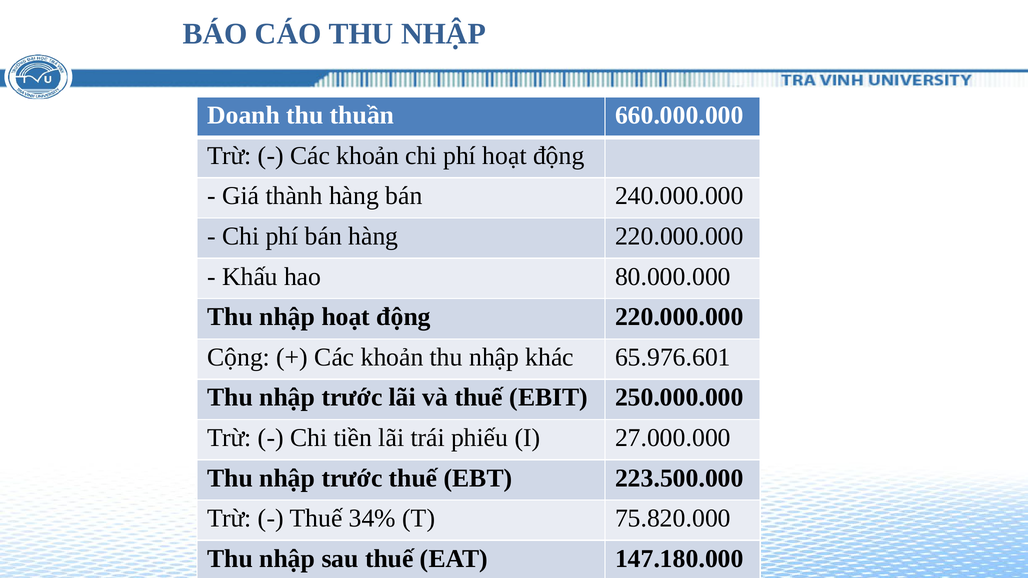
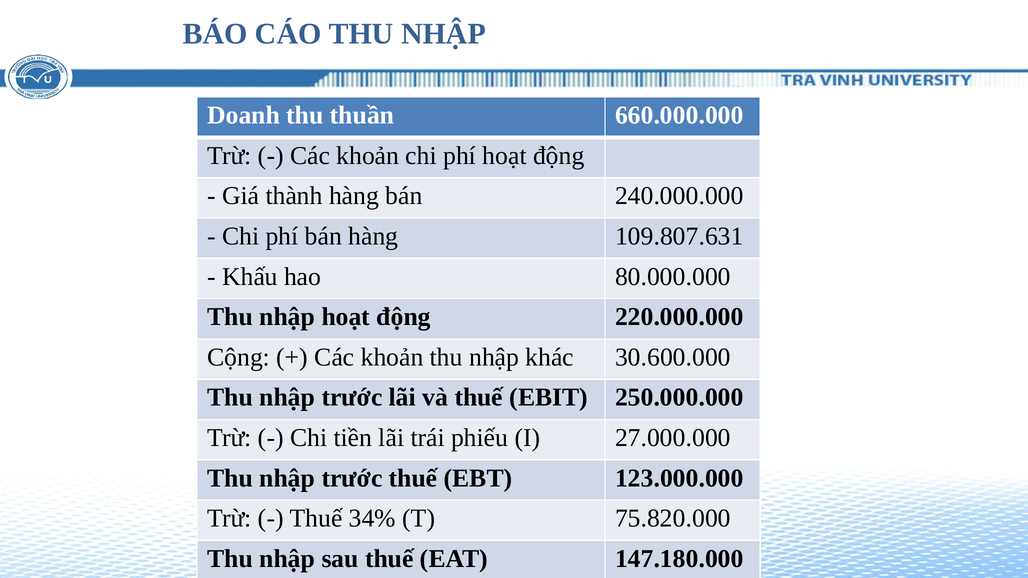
hàng 220.000.000: 220.000.000 -> 109.807.631
65.976.601: 65.976.601 -> 30.600.000
223.500.000: 223.500.000 -> 123.000.000
